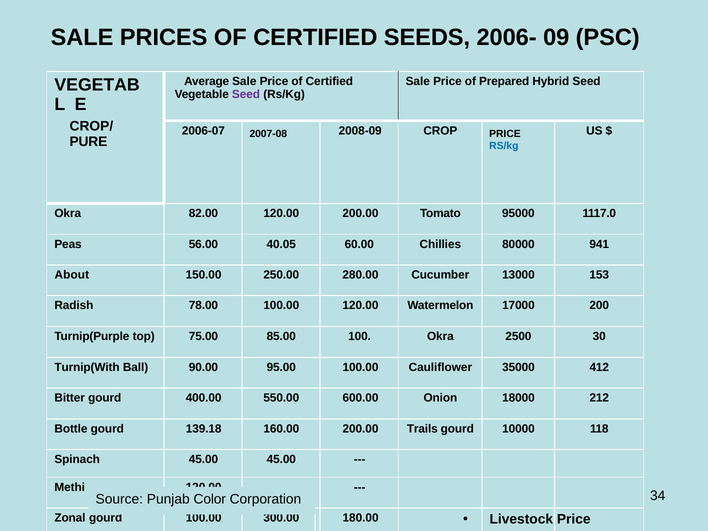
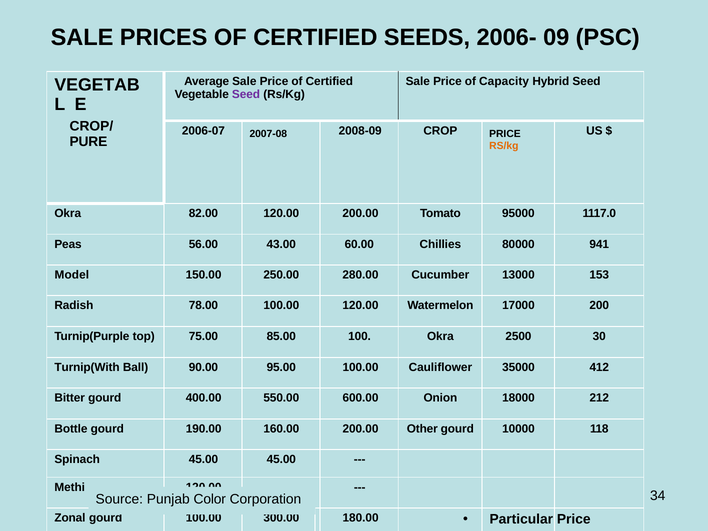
Prepared: Prepared -> Capacity
RS/kg at (504, 146) colour: blue -> orange
40.05: 40.05 -> 43.00
About: About -> Model
139.18: 139.18 -> 190.00
Trails: Trails -> Other
Livestock: Livestock -> Particular
